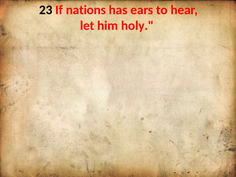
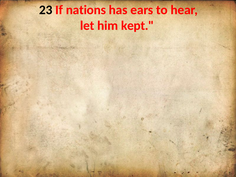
holy: holy -> kept
